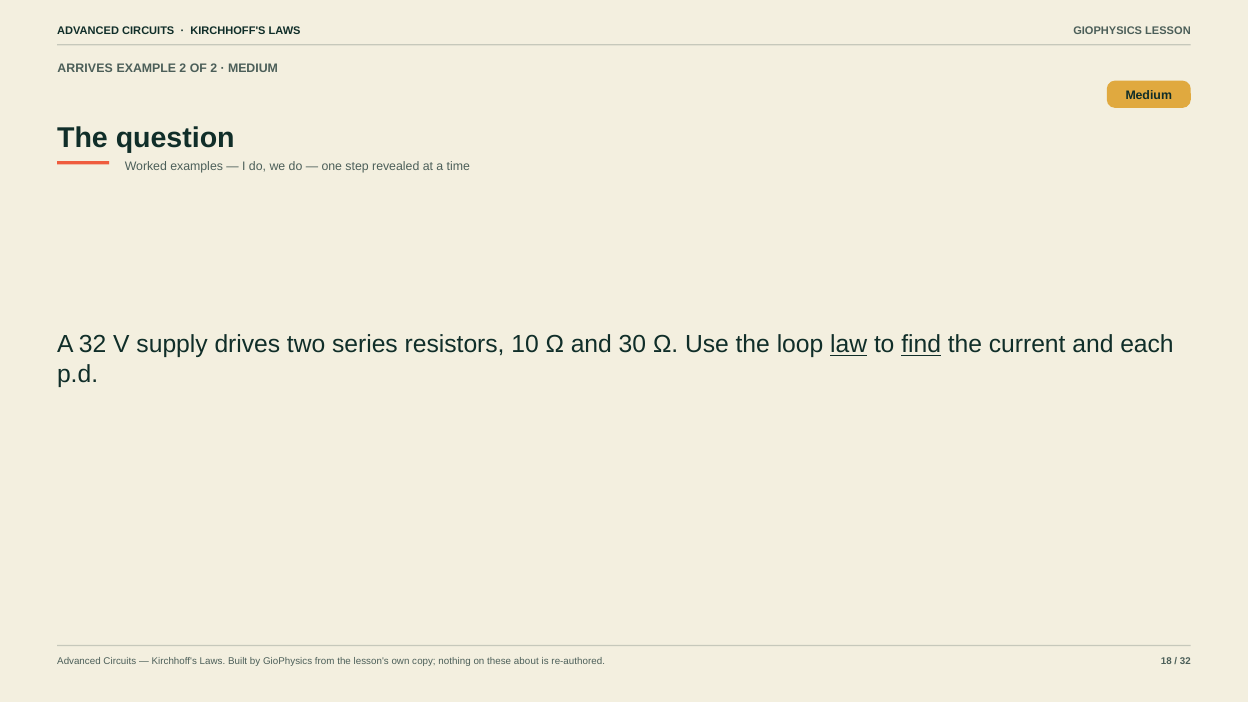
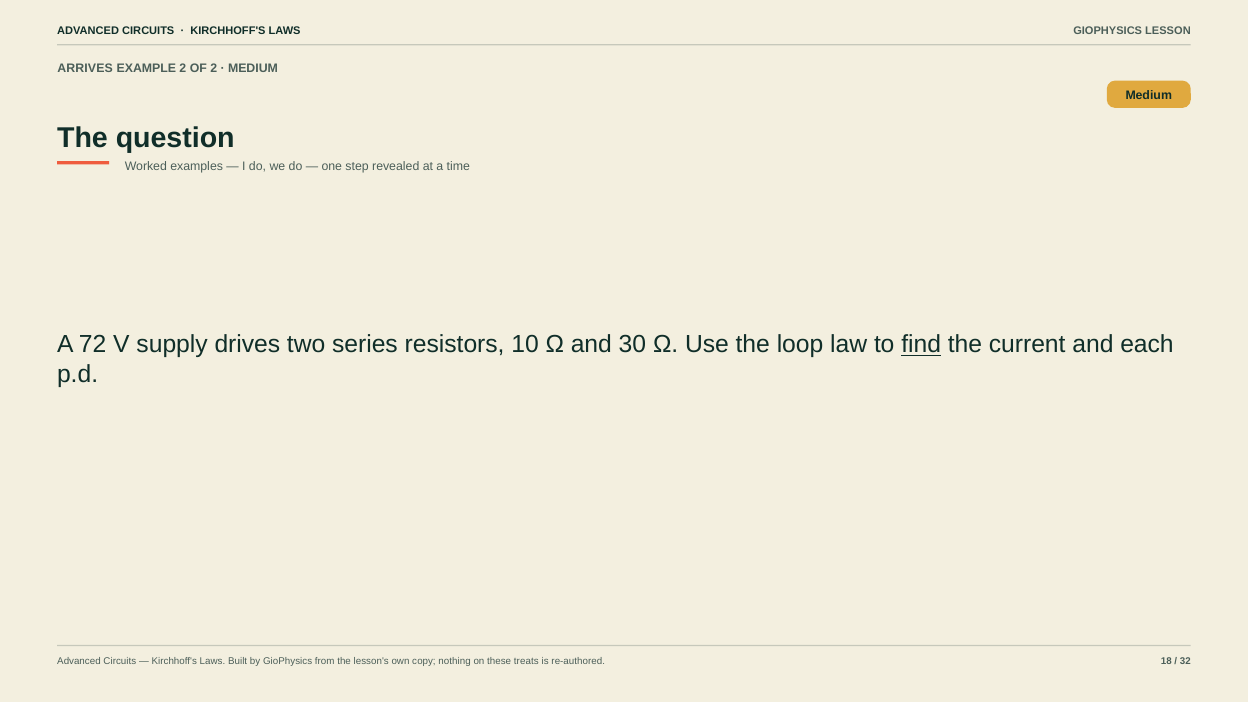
A 32: 32 -> 72
law underline: present -> none
about: about -> treats
